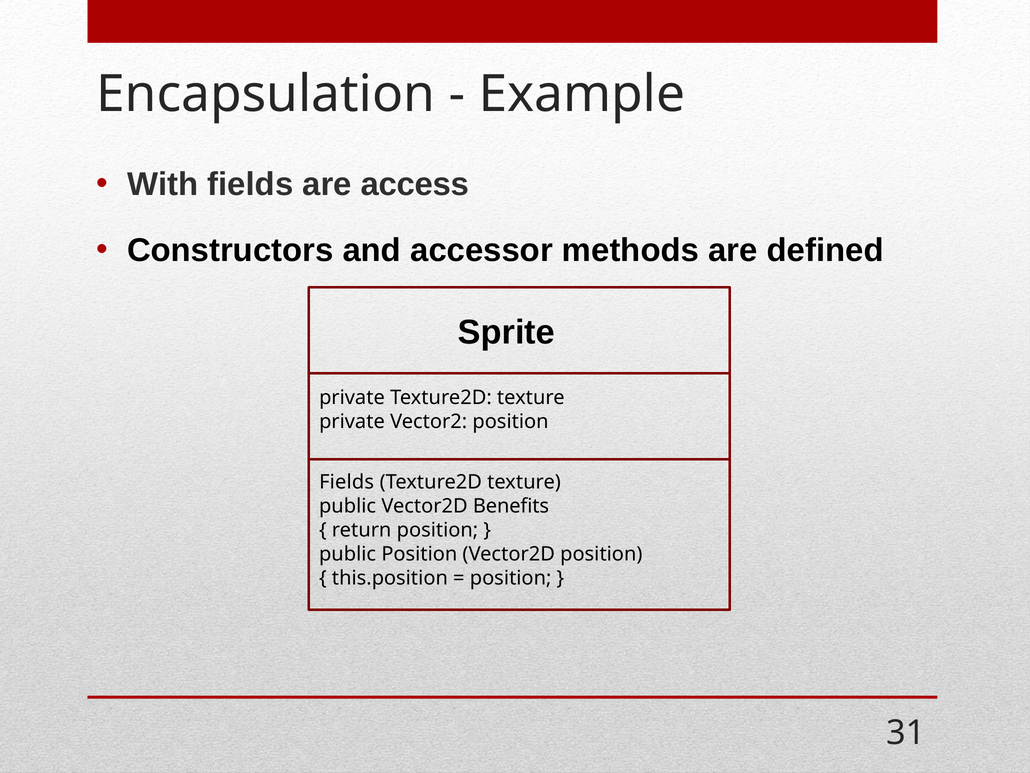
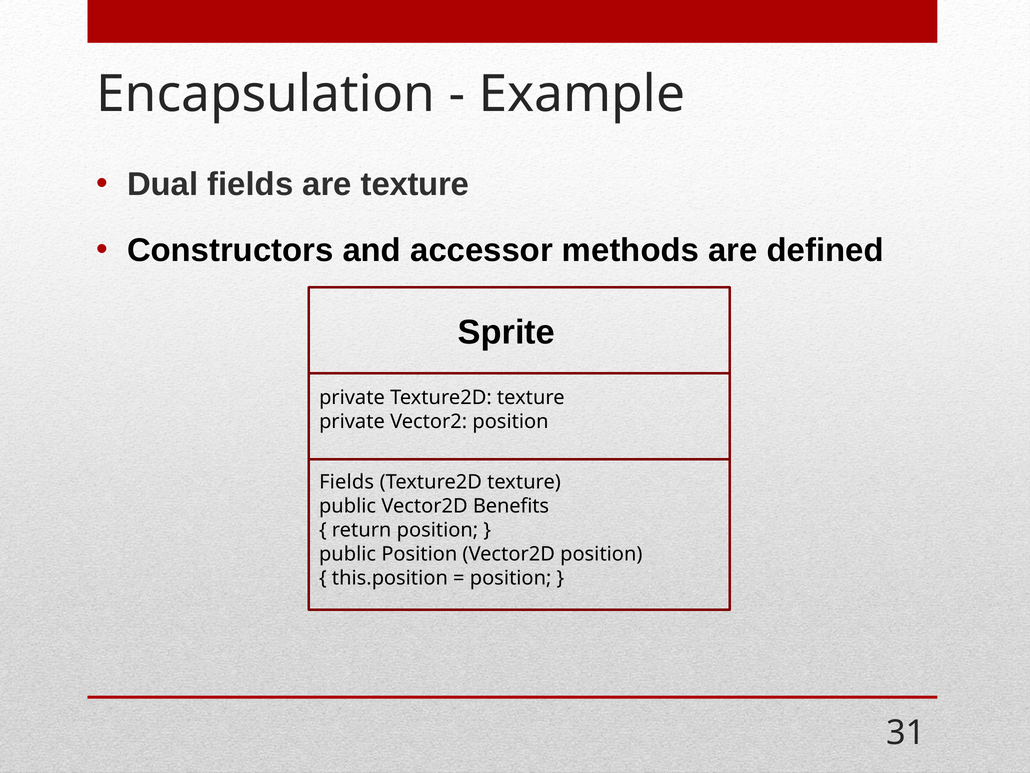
With: With -> Dual
are access: access -> texture
